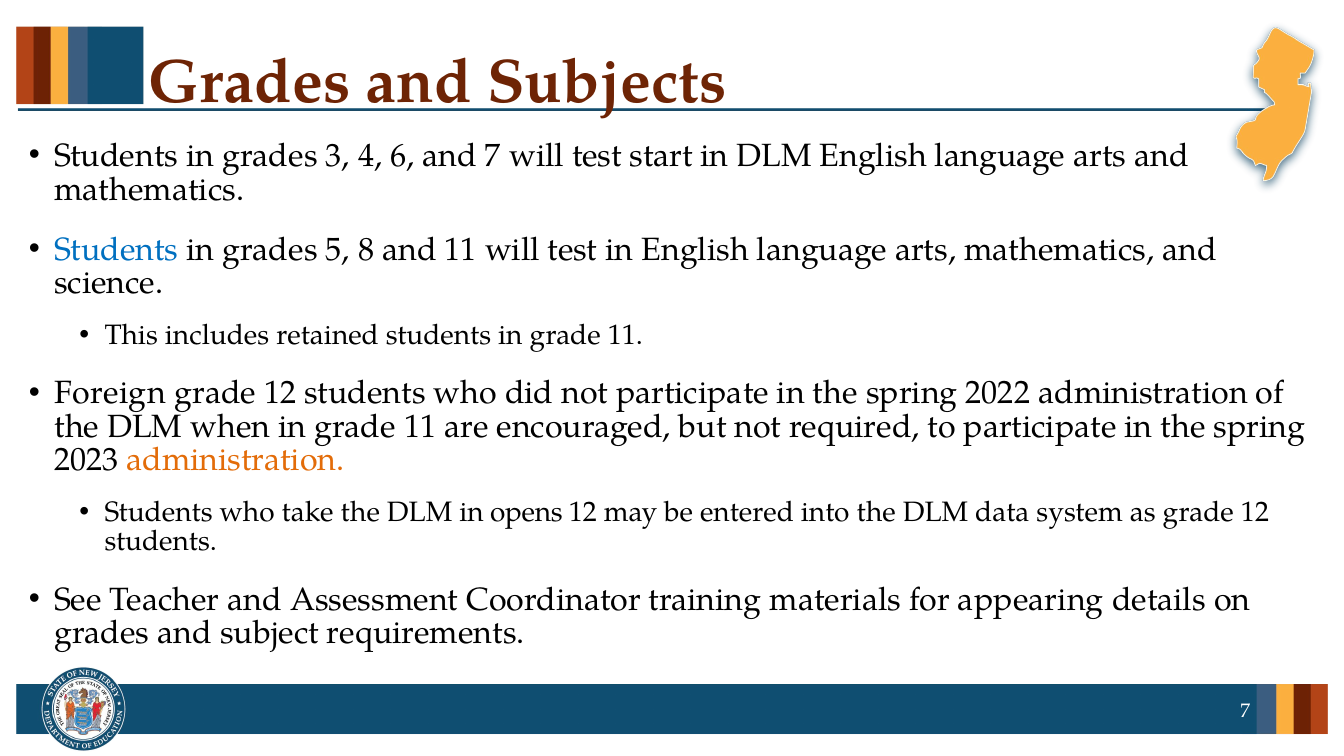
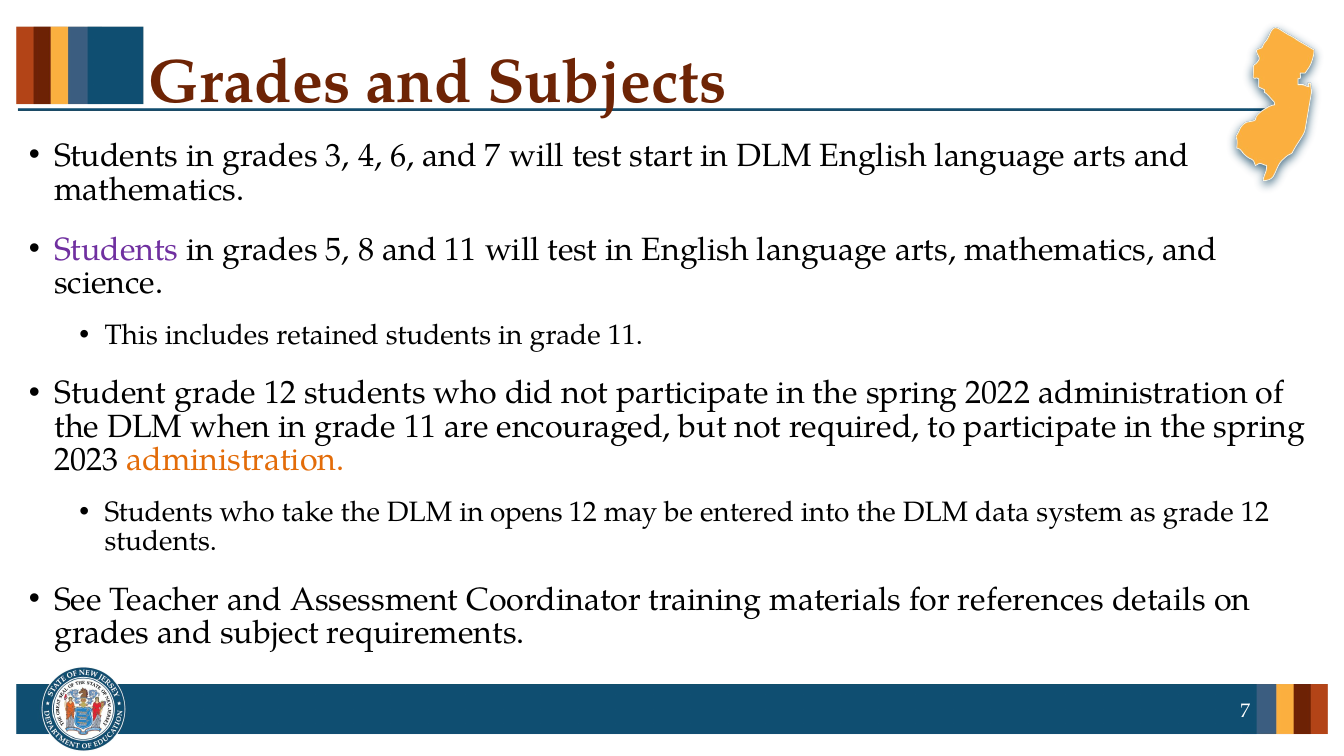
Students at (116, 250) colour: blue -> purple
Foreign: Foreign -> Student
appearing: appearing -> references
